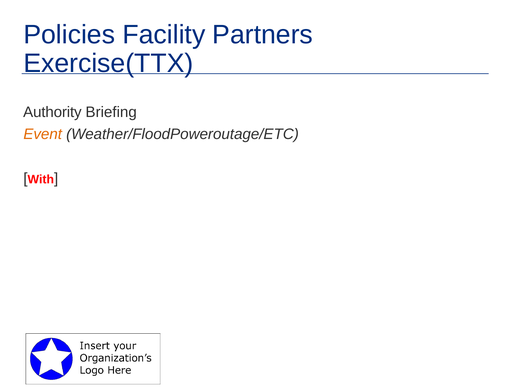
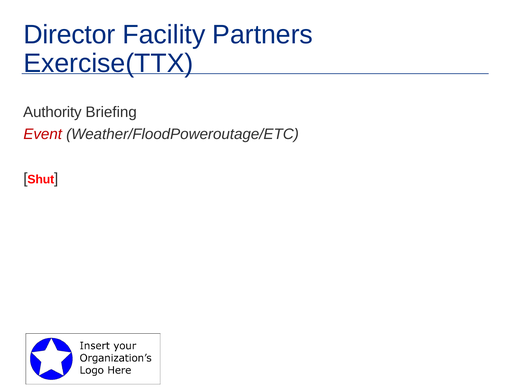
Policies: Policies -> Director
Event colour: orange -> red
With: With -> Shut
